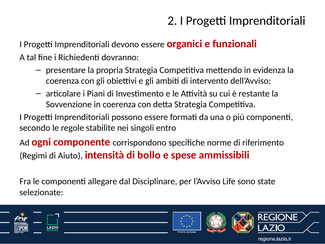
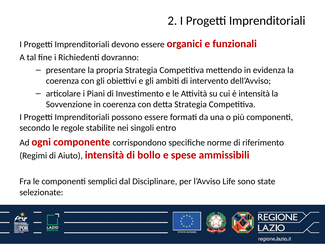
è restante: restante -> intensità
allegare: allegare -> semplici
